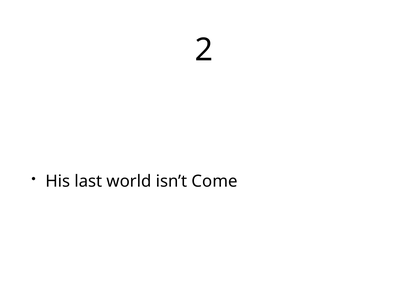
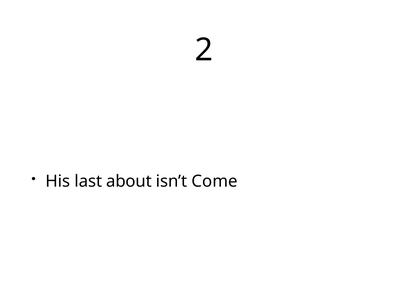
world: world -> about
